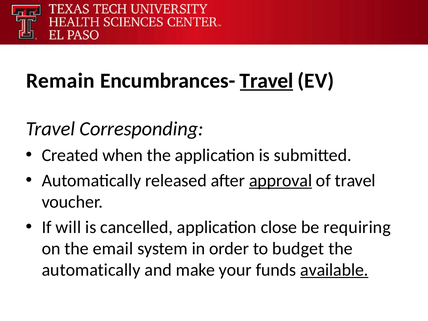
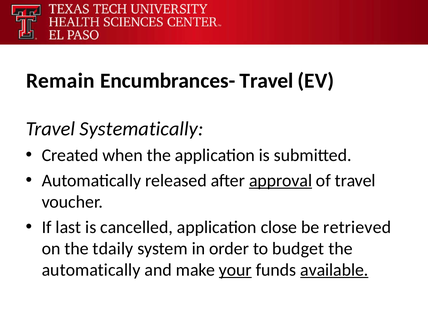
Travel at (267, 81) underline: present -> none
Corresponding: Corresponding -> Systematically
will: will -> last
requiring: requiring -> retrieved
email: email -> tdaily
your underline: none -> present
